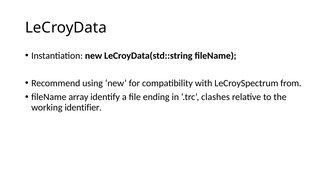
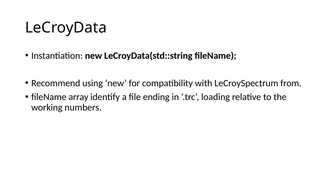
clashes: clashes -> loading
identifier: identifier -> numbers
